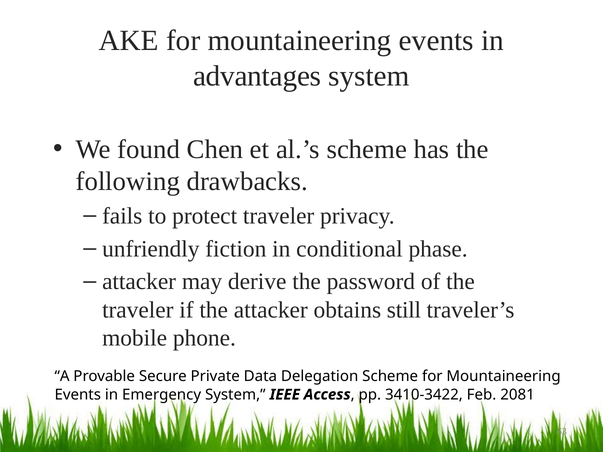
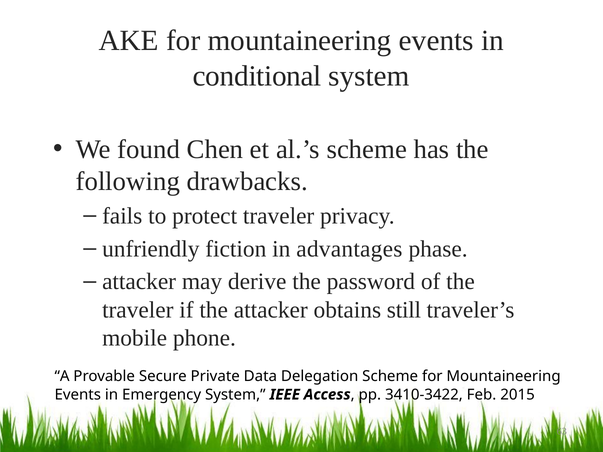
advantages: advantages -> conditional
conditional: conditional -> advantages
2081: 2081 -> 2015
